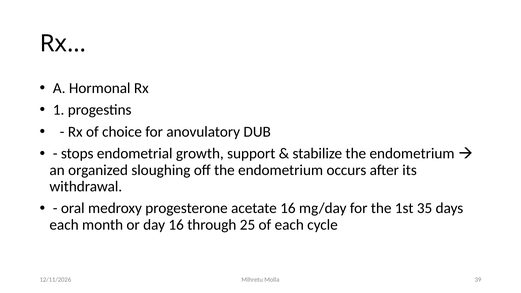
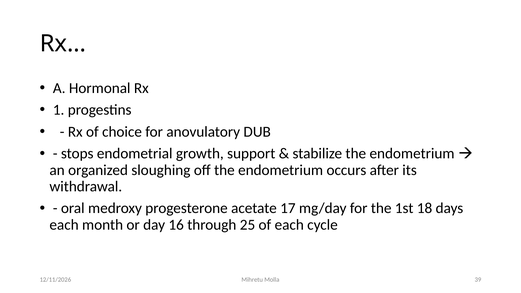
acetate 16: 16 -> 17
35: 35 -> 18
